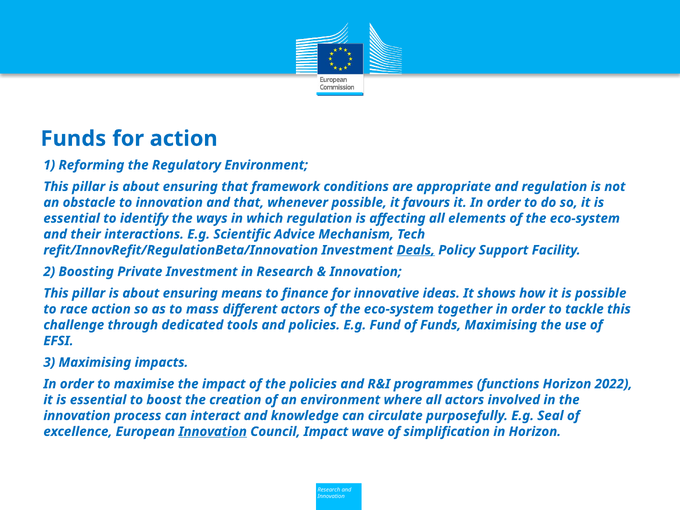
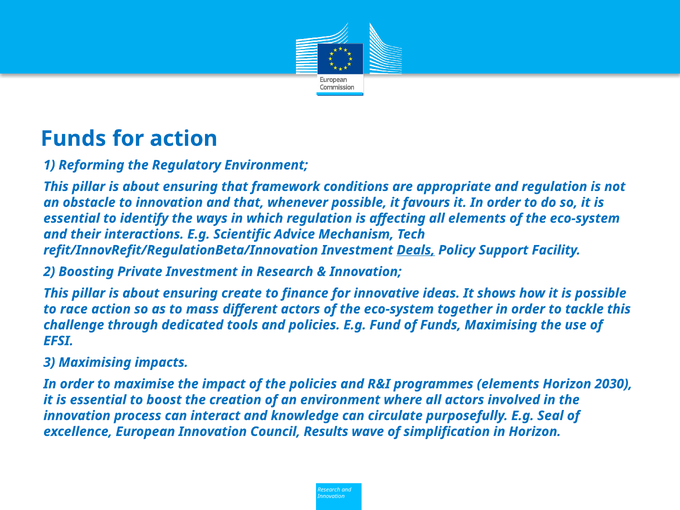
means: means -> create
programmes functions: functions -> elements
2022: 2022 -> 2030
Innovation at (213, 432) underline: present -> none
Council Impact: Impact -> Results
